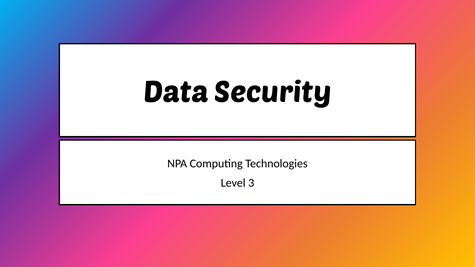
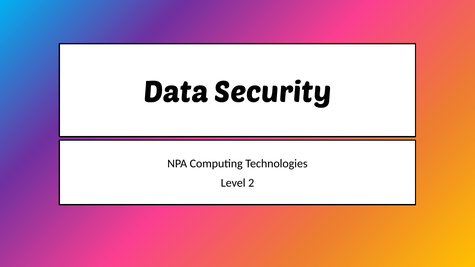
3: 3 -> 2
